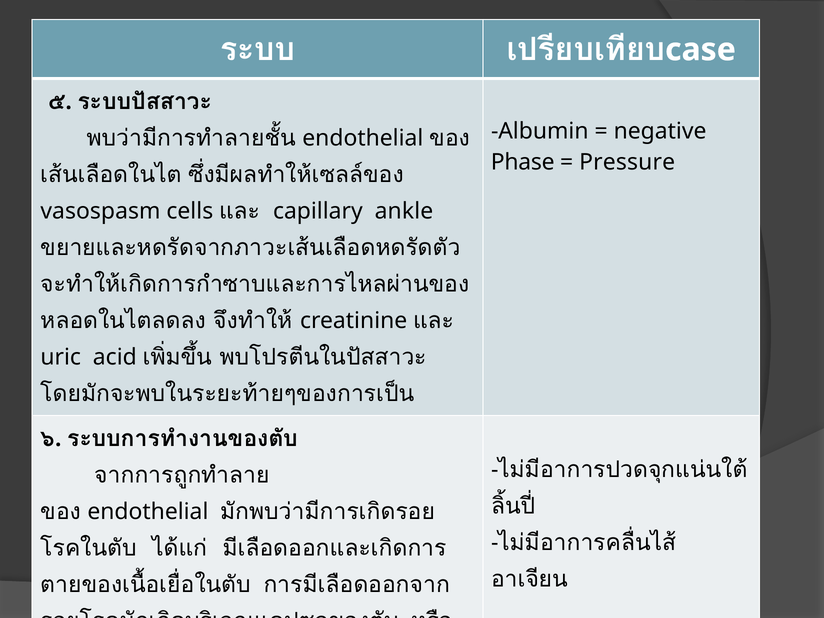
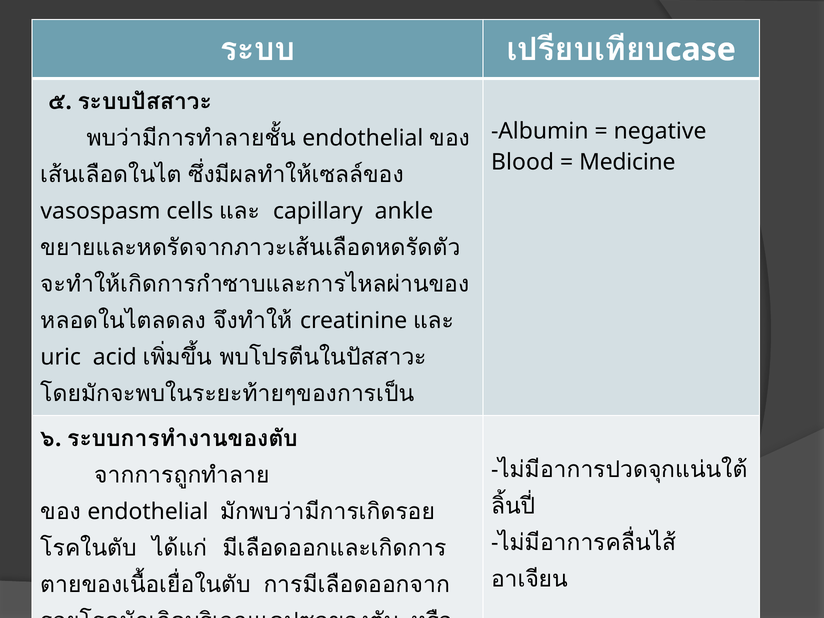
Phase: Phase -> Blood
Pressure: Pressure -> Medicine
